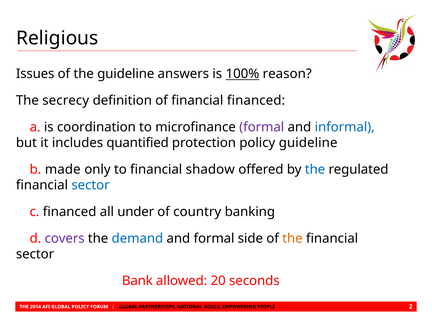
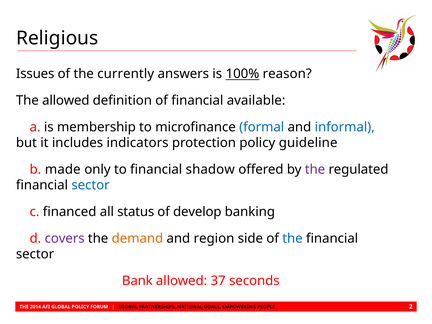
the guideline: guideline -> currently
The secrecy: secrecy -> allowed
financial financed: financed -> available
coordination: coordination -> membership
formal at (262, 127) colour: purple -> blue
quantified: quantified -> indicators
the at (315, 169) colour: blue -> purple
under: under -> status
country: country -> develop
demand colour: blue -> orange
and formal: formal -> region
the at (292, 238) colour: orange -> blue
20: 20 -> 37
